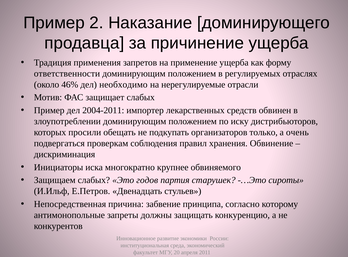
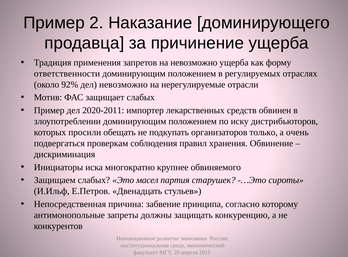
на применение: применение -> невозможно
46%: 46% -> 92%
дел необходимо: необходимо -> невозможно
2004-2011: 2004-2011 -> 2020-2011
годов: годов -> масел
